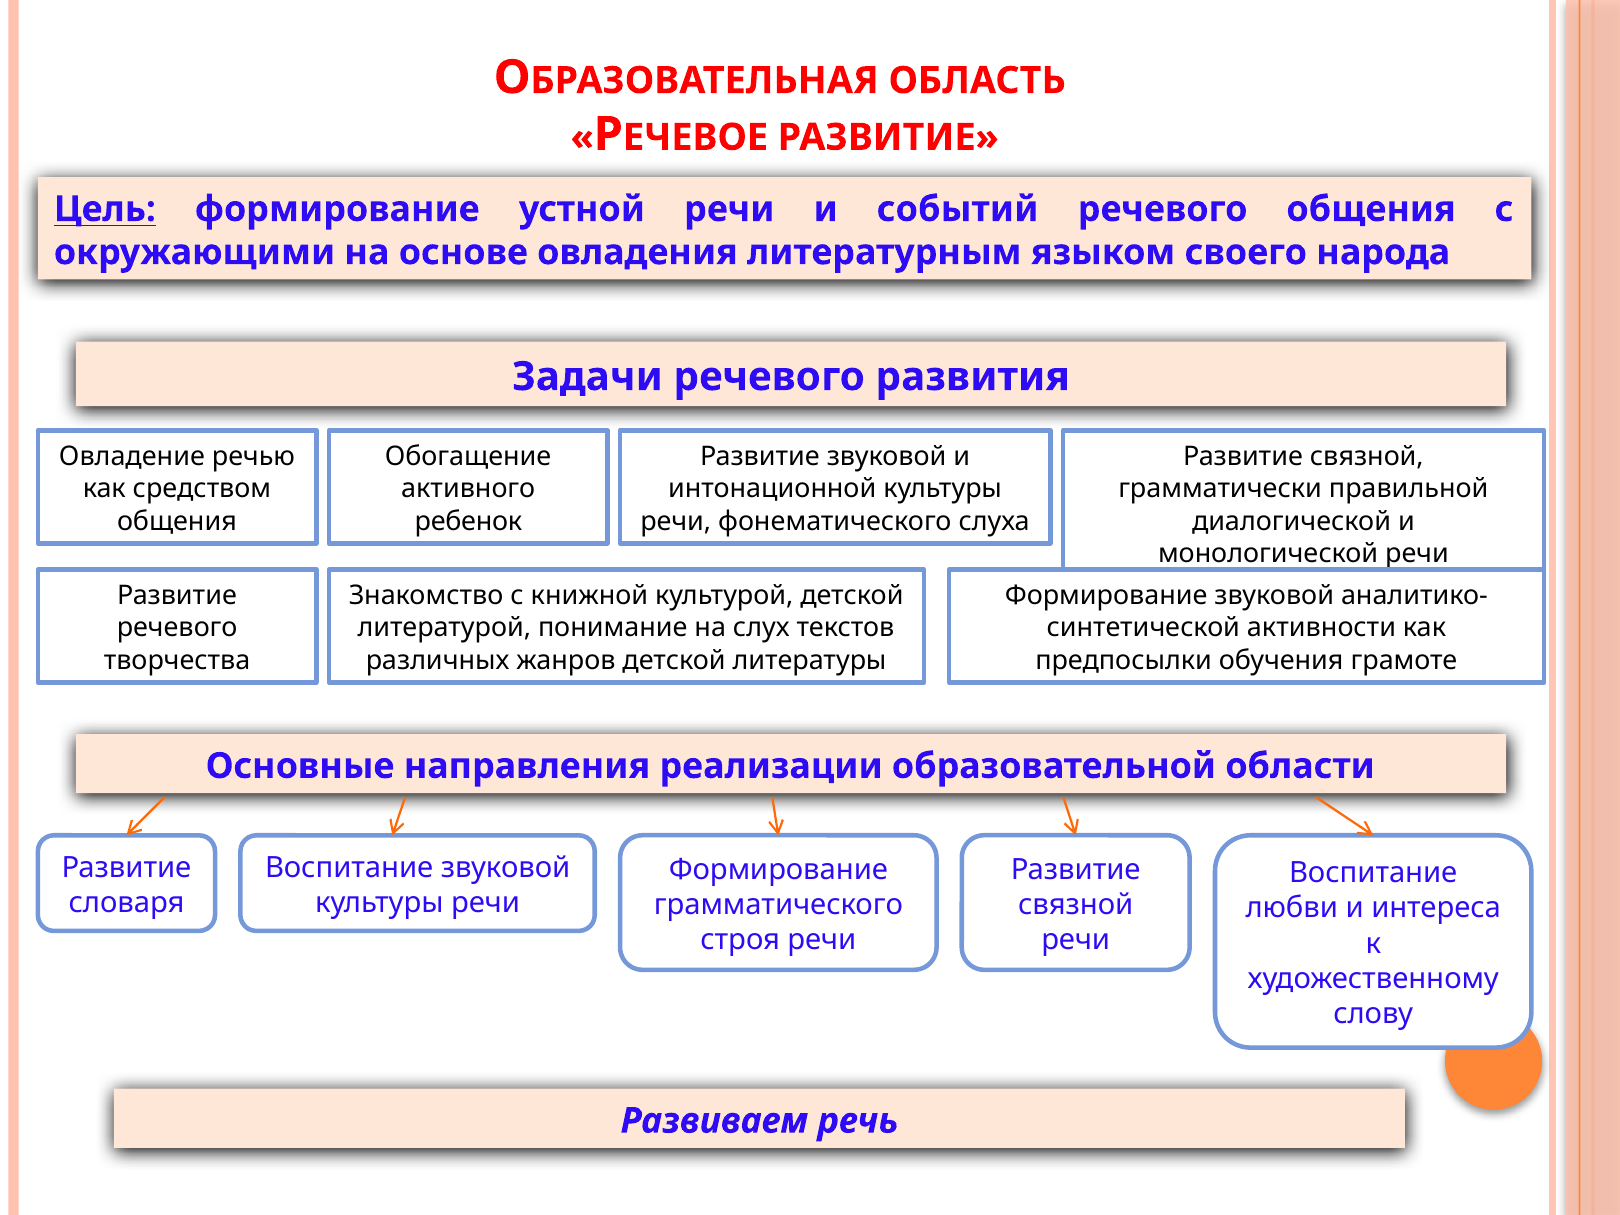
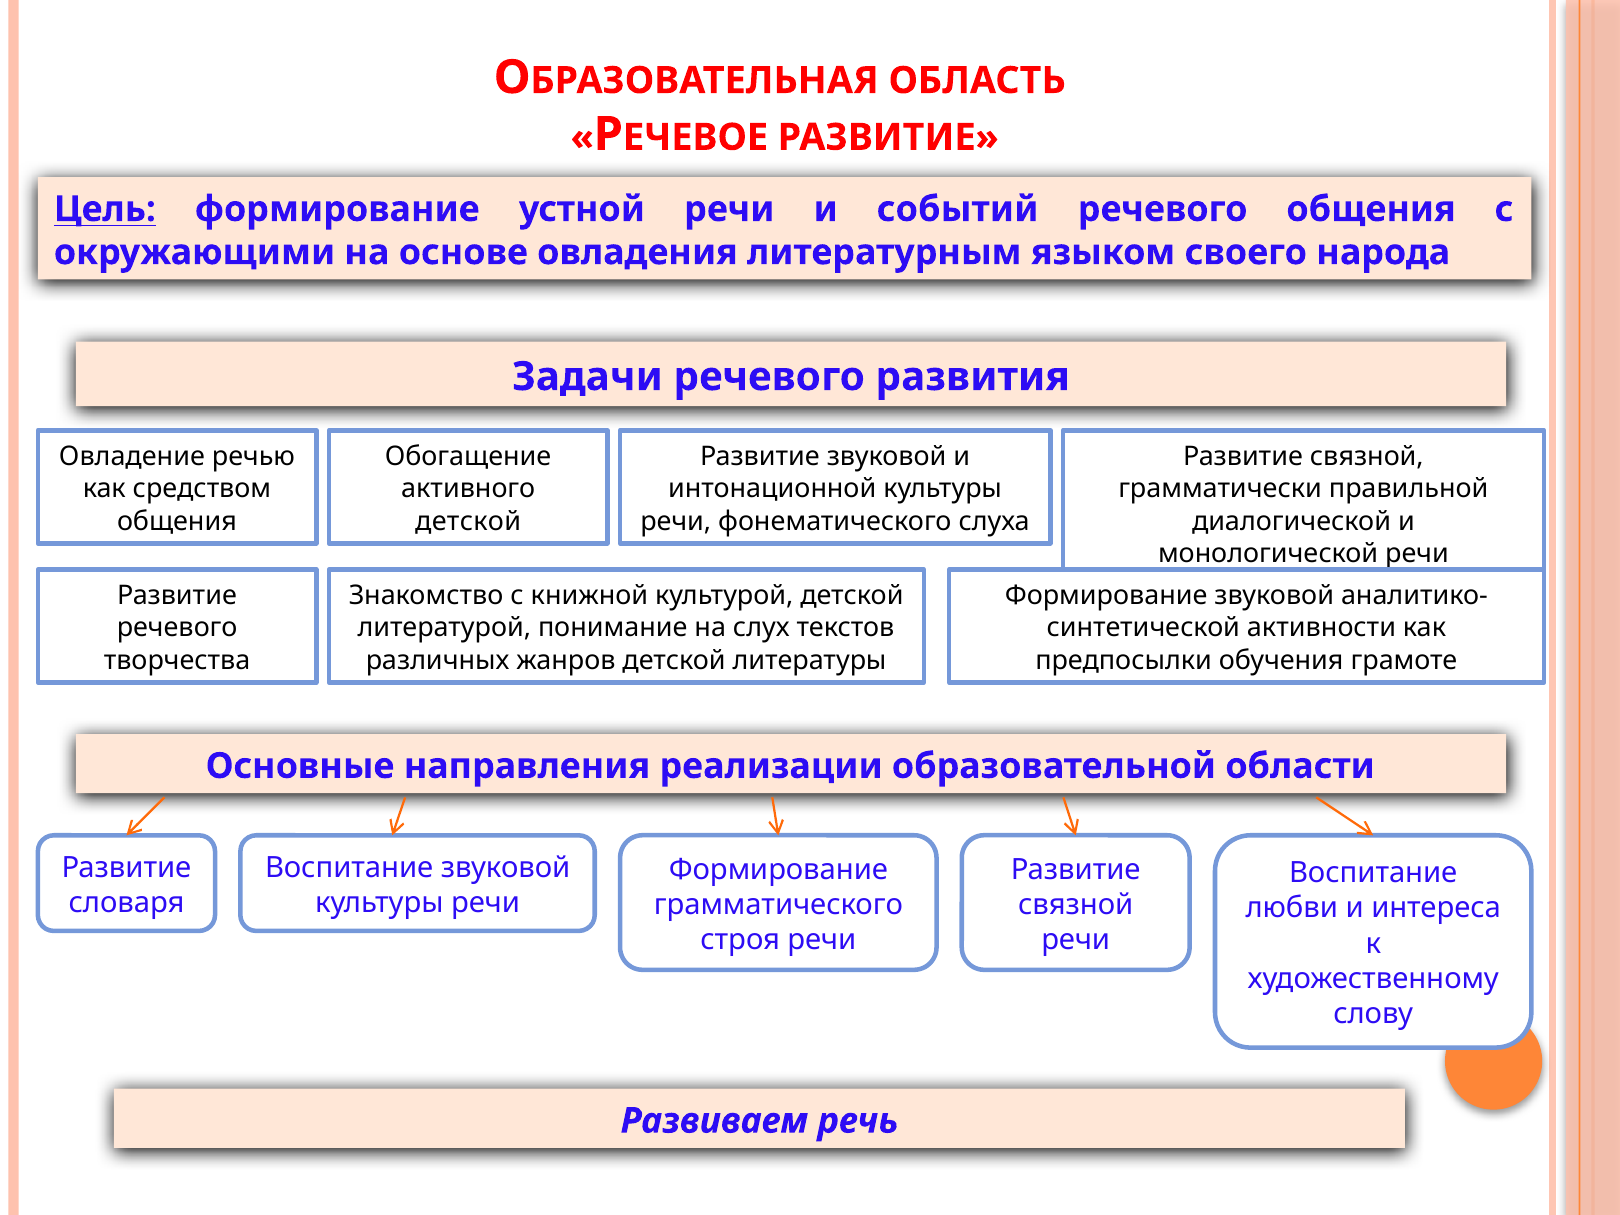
ребенок at (468, 521): ребенок -> детской
